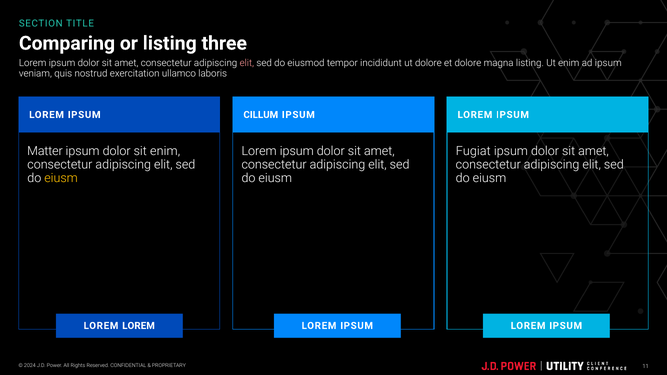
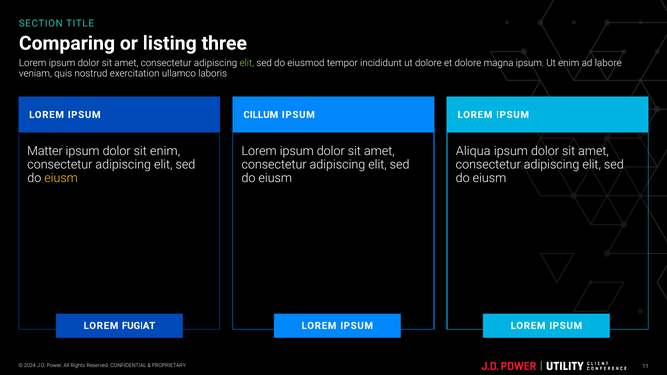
elit at (247, 63) colour: pink -> light green
magna listing: listing -> ipsum
ad ipsum: ipsum -> labore
Fugiat: Fugiat -> Aliqua
LOREM at (139, 326): LOREM -> FUGIAT
